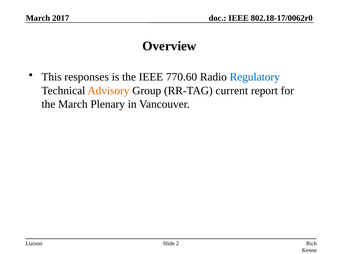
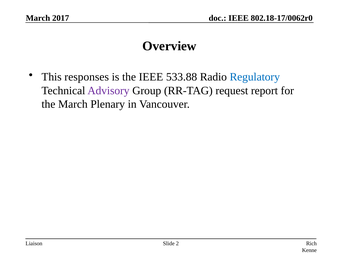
770.60: 770.60 -> 533.88
Advisory colour: orange -> purple
current: current -> request
